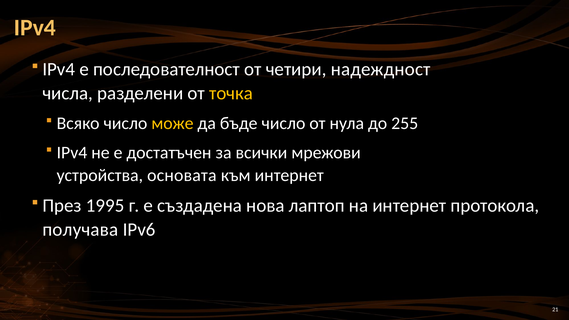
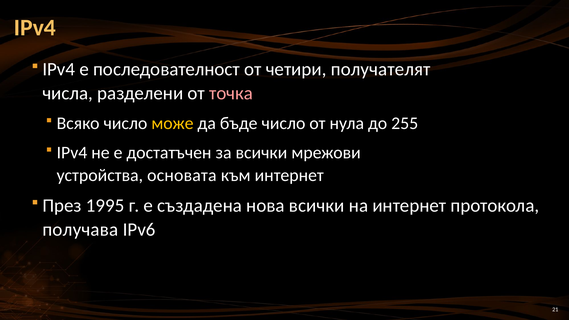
надеждност: надеждност -> получателят
точка colour: yellow -> pink
нова лаптоп: лаптоп -> всички
